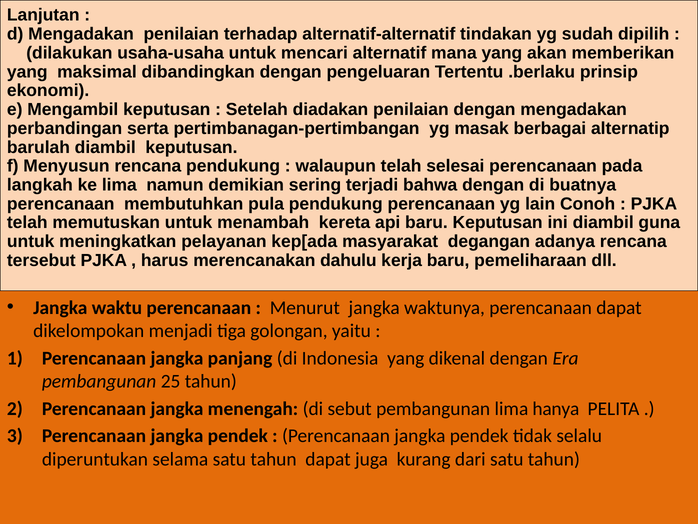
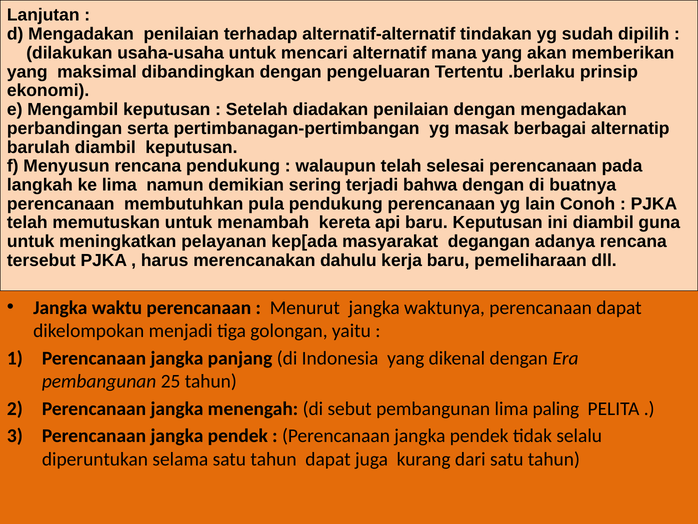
hanya: hanya -> paling
